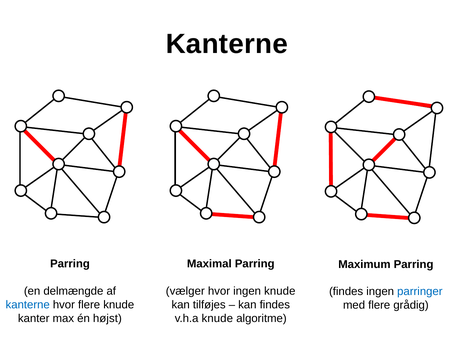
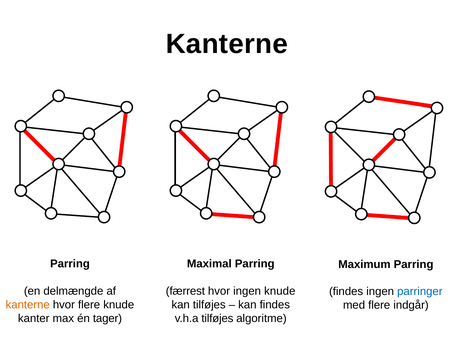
vælger: vælger -> færrest
kanterne at (28, 304) colour: blue -> orange
grådig: grådig -> indgår
højst: højst -> tager
v.h.a knude: knude -> tilføjes
